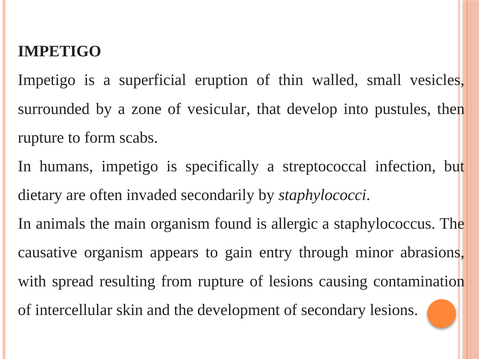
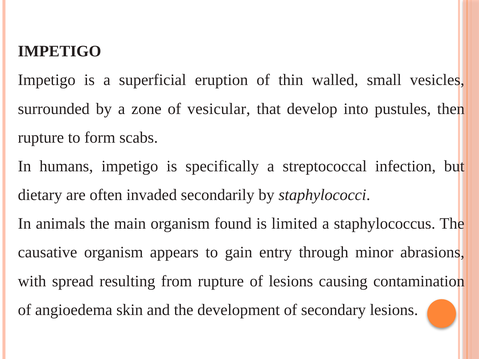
allergic: allergic -> limited
intercellular: intercellular -> angioedema
